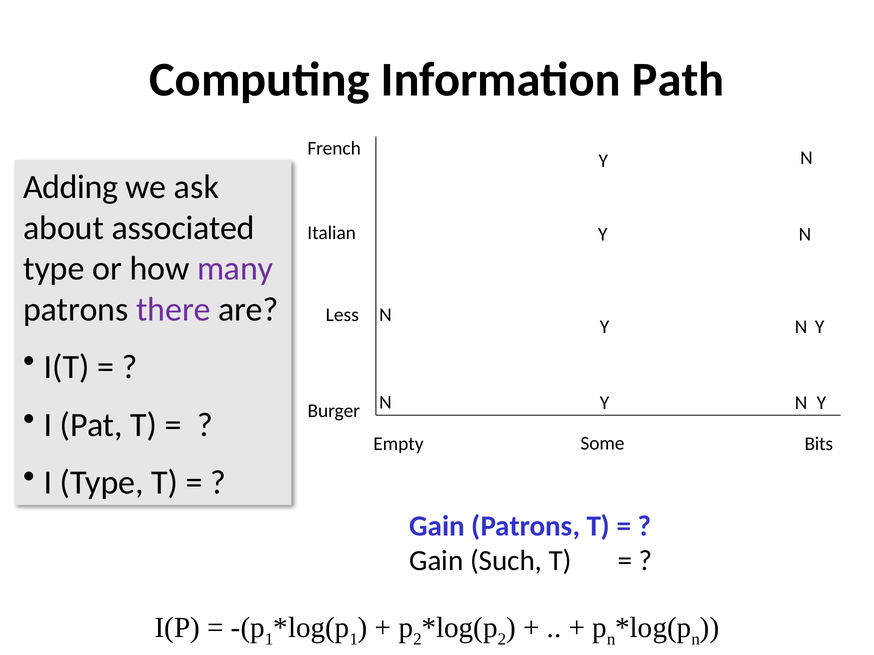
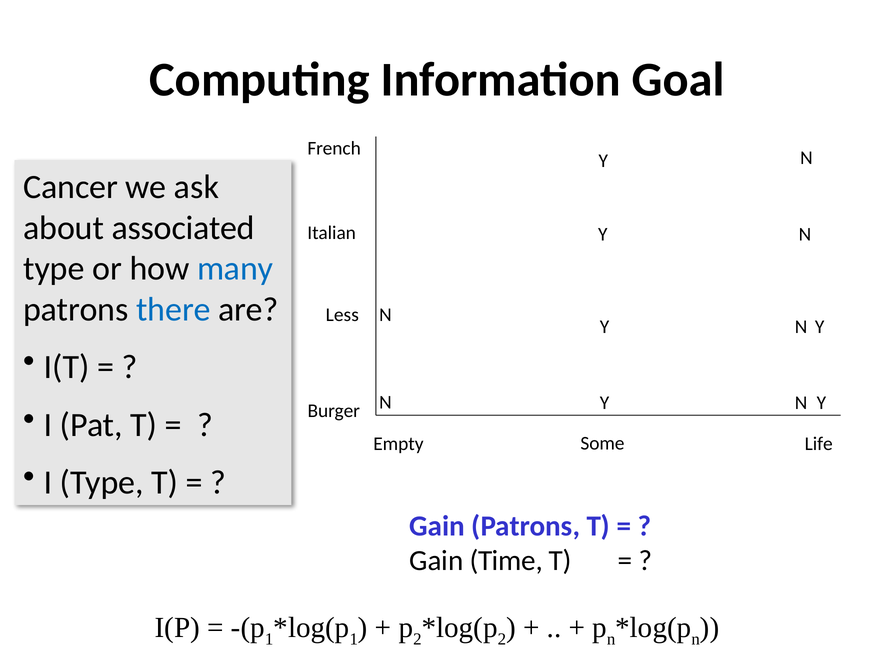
Path: Path -> Goal
Adding: Adding -> Cancer
many colour: purple -> blue
there colour: purple -> blue
Bits: Bits -> Life
Such: Such -> Time
